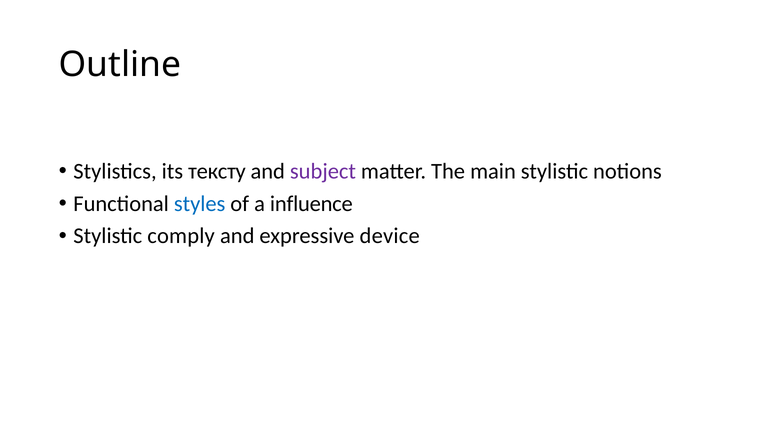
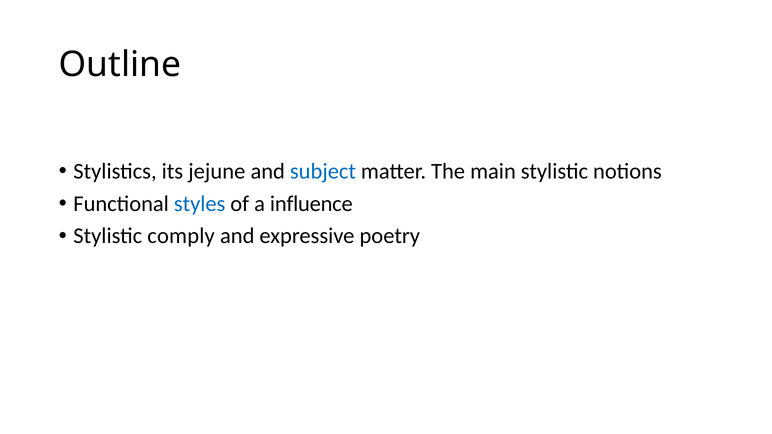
тексту: тексту -> jejune
subject colour: purple -> blue
device: device -> poetry
